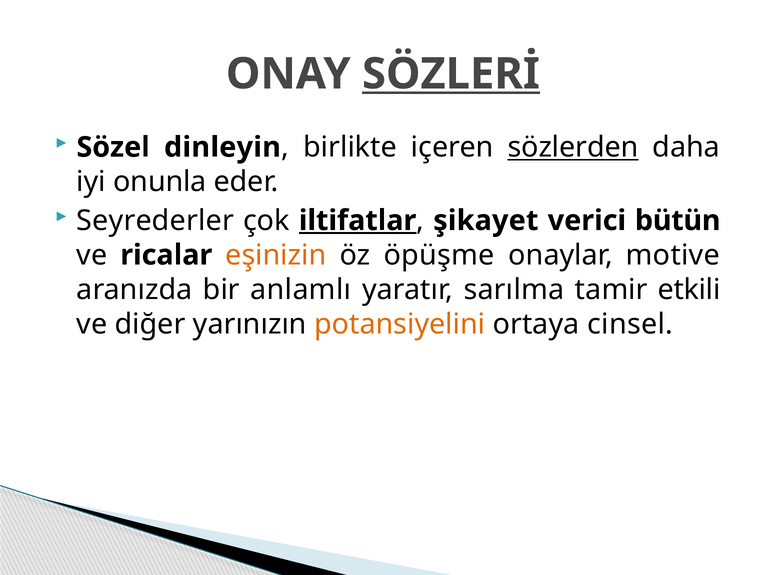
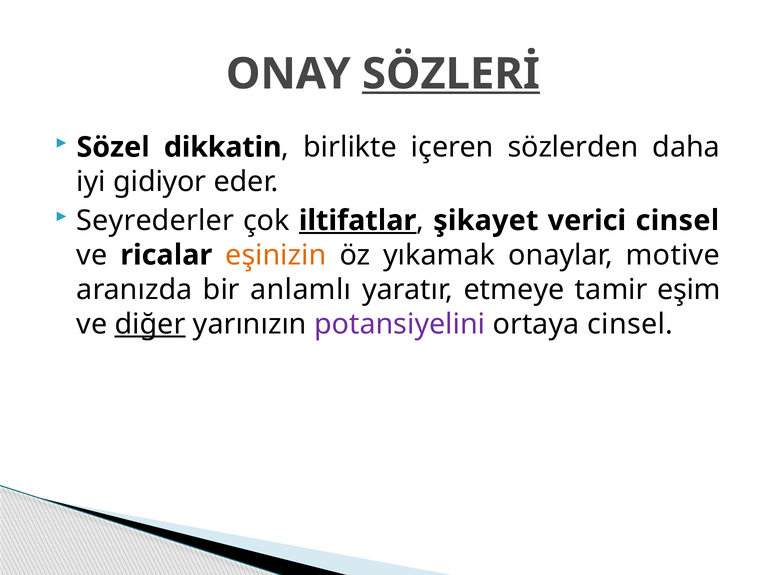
dinleyin: dinleyin -> dikkatin
sözlerden underline: present -> none
onunla: onunla -> gidiyor
verici bütün: bütün -> cinsel
öpüşme: öpüşme -> yıkamak
sarılma: sarılma -> etmeye
etkili: etkili -> eşim
diğer underline: none -> present
potansiyelini colour: orange -> purple
